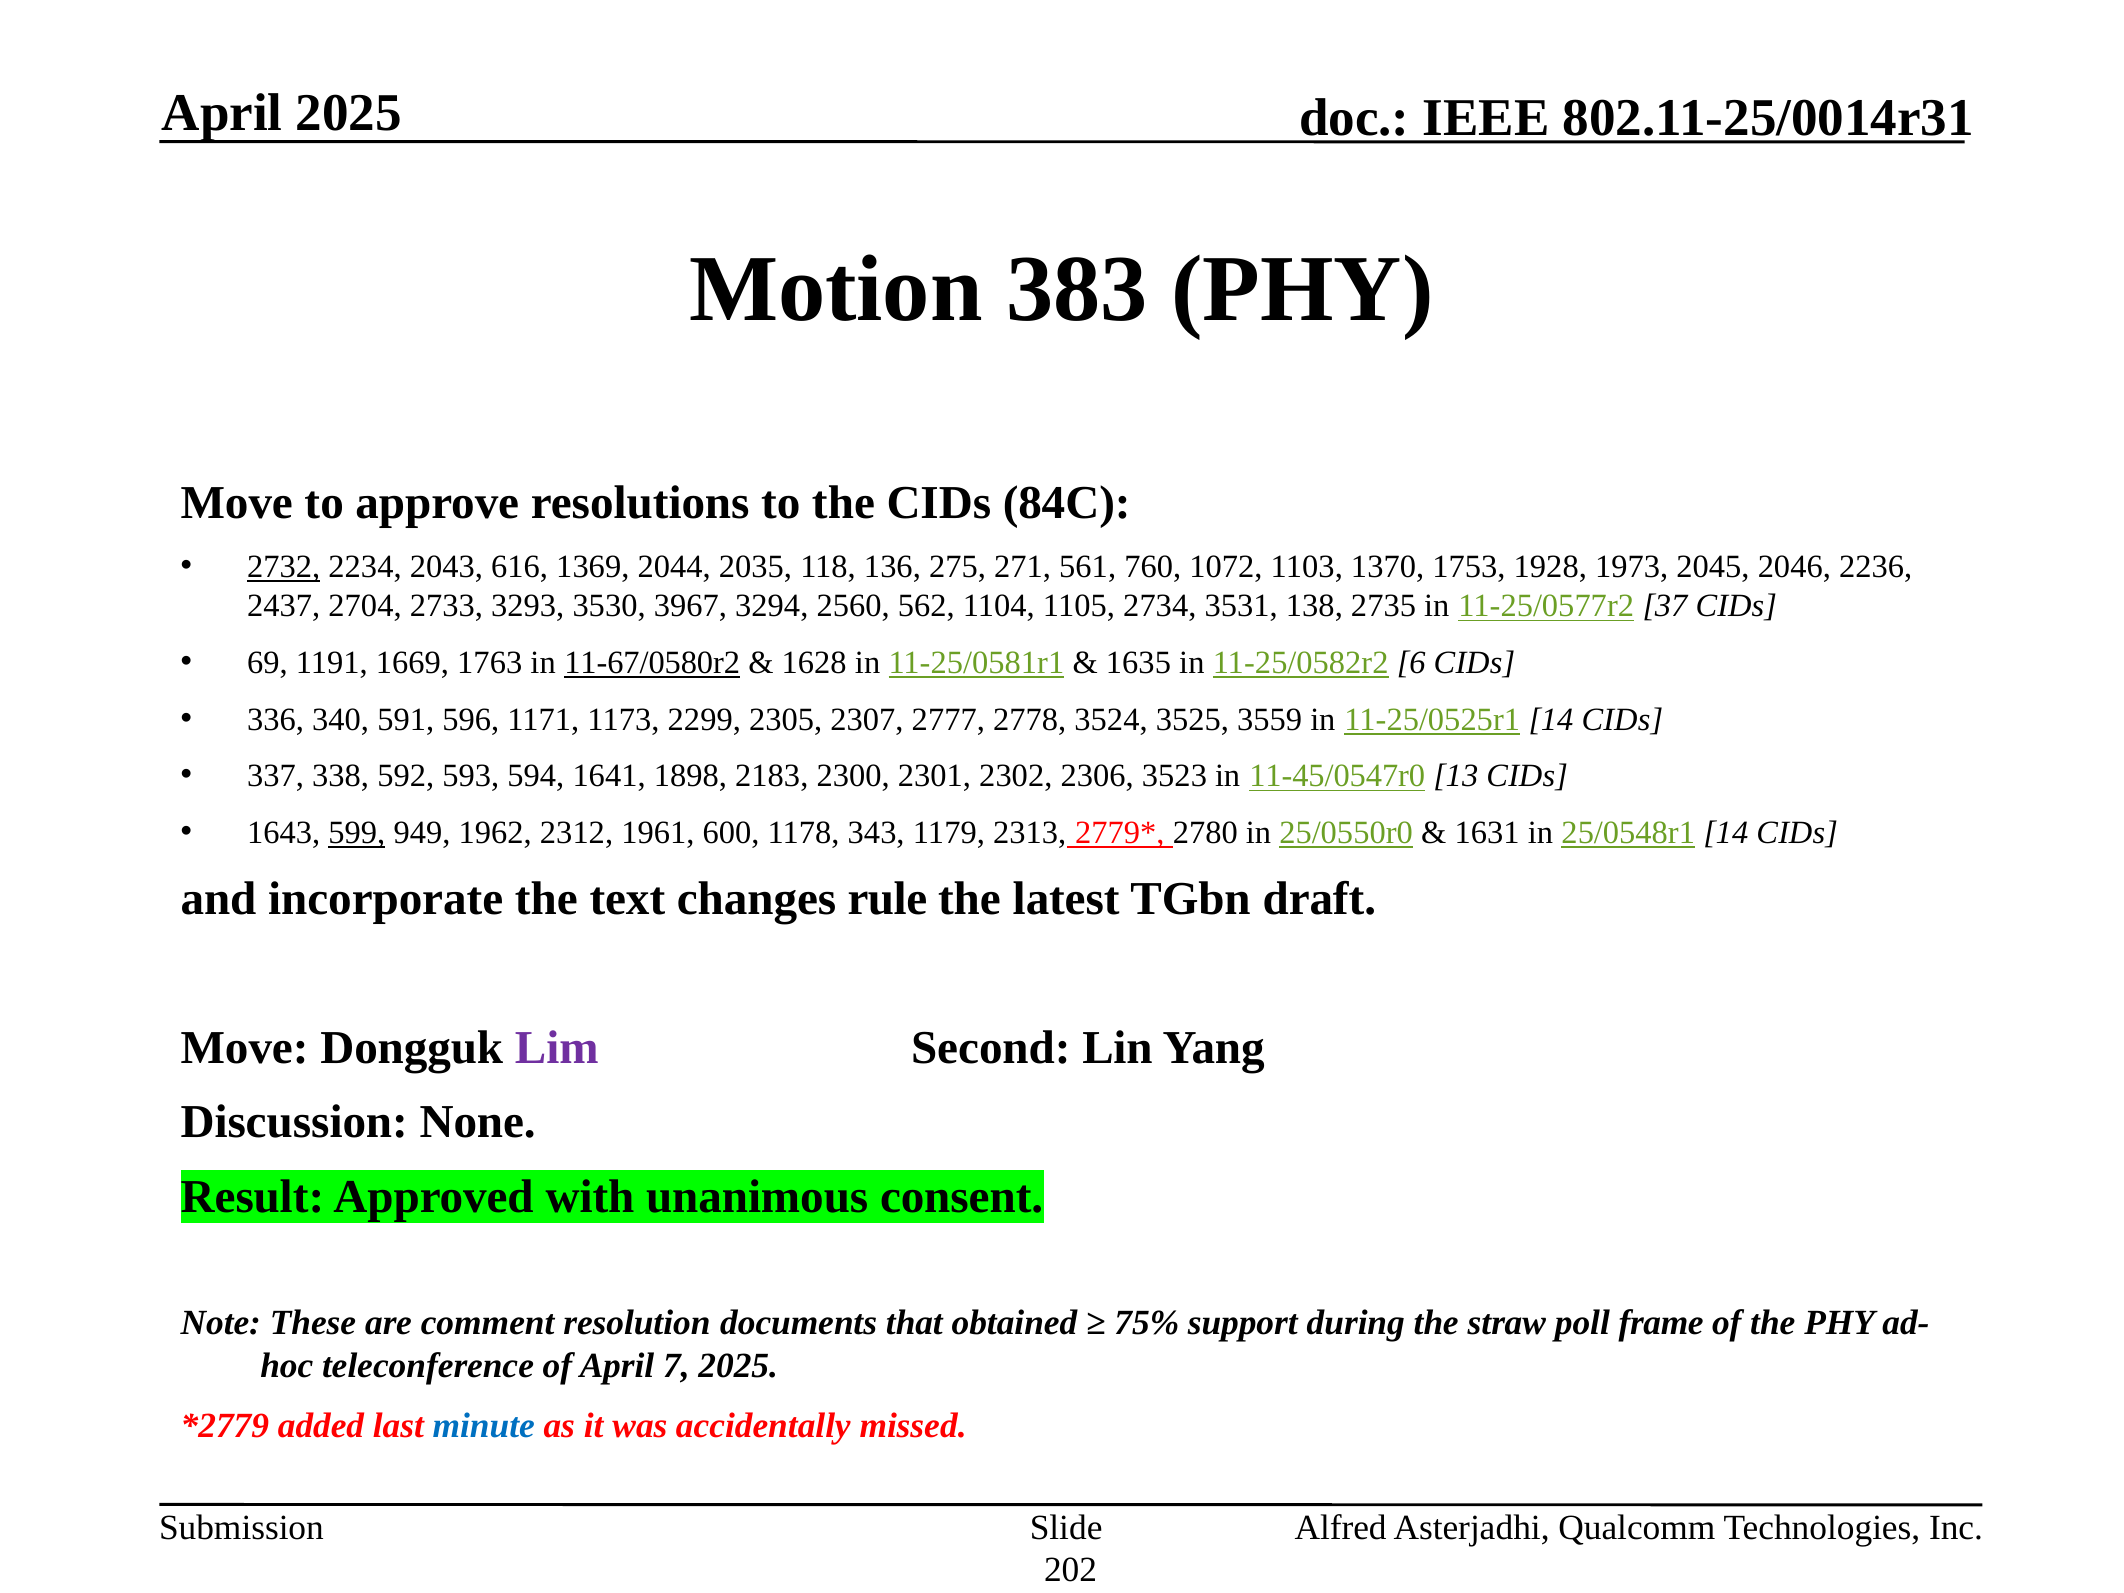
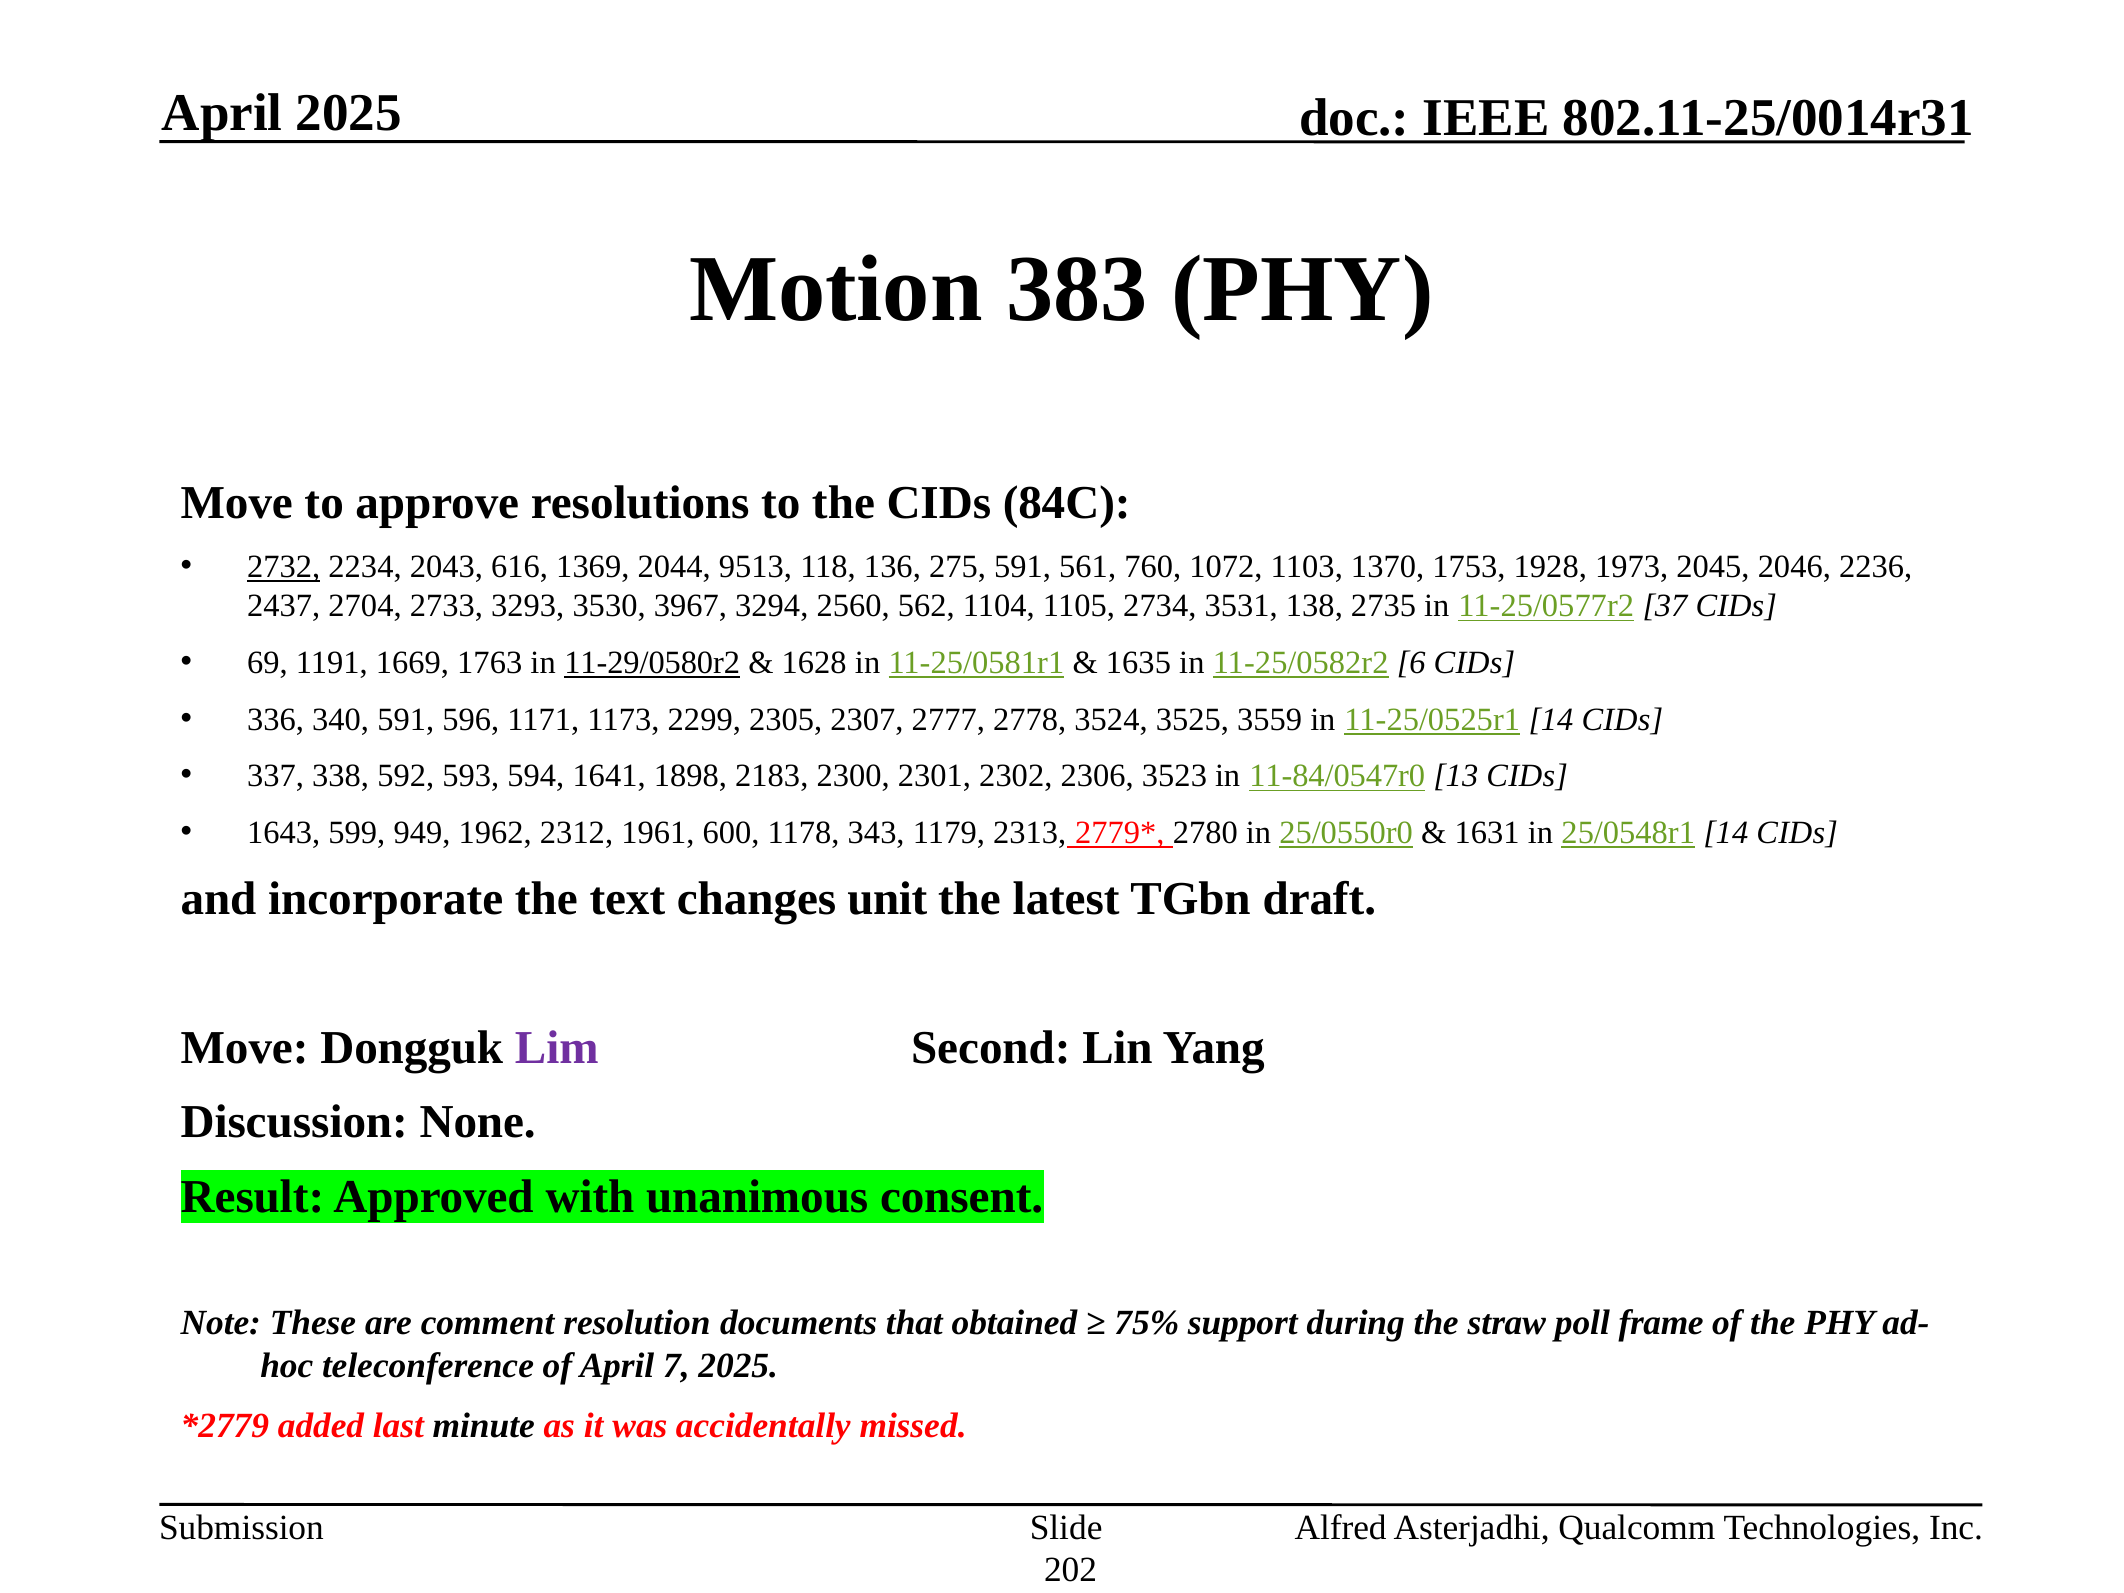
2035: 2035 -> 9513
275 271: 271 -> 591
11-67/0580r2: 11-67/0580r2 -> 11-29/0580r2
11-45/0547r0: 11-45/0547r0 -> 11-84/0547r0
599 underline: present -> none
rule: rule -> unit
minute colour: blue -> black
